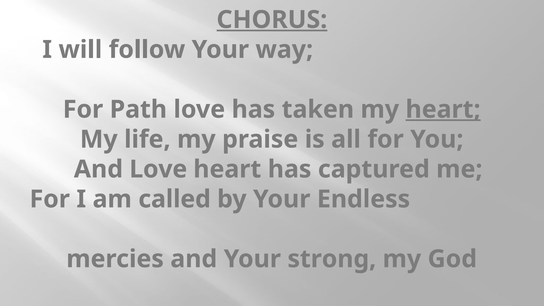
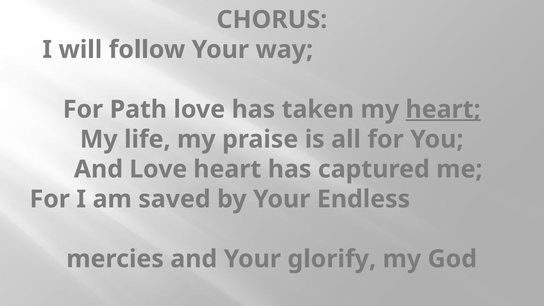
CHORUS underline: present -> none
called: called -> saved
strong: strong -> glorify
